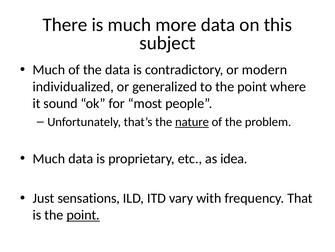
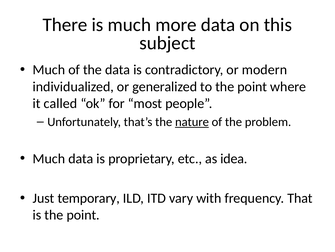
sound: sound -> called
sensations: sensations -> temporary
point at (83, 214) underline: present -> none
